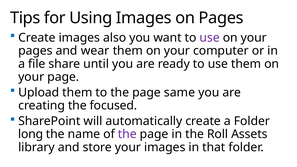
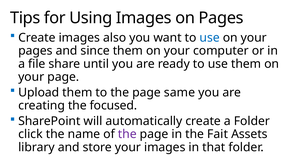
use at (210, 38) colour: purple -> blue
wear: wear -> since
long: long -> click
Roll: Roll -> Fait
